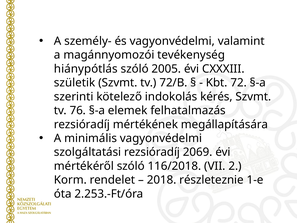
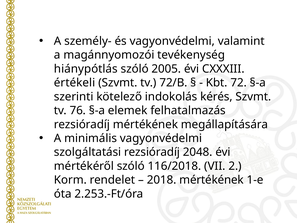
születik: születik -> értékeli
2069: 2069 -> 2048
2018 részleteznie: részleteznie -> mértékének
